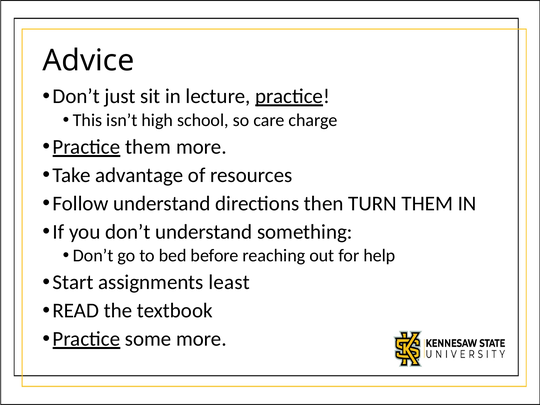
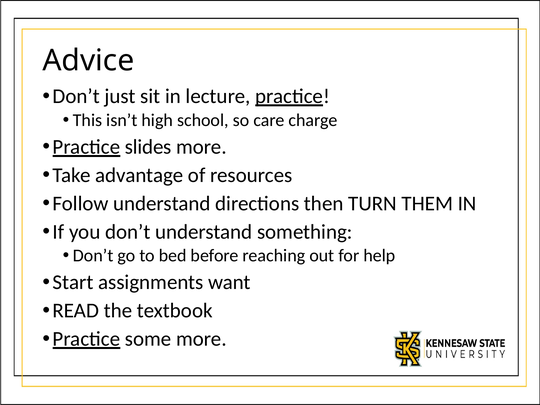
Practice them: them -> slides
least: least -> want
